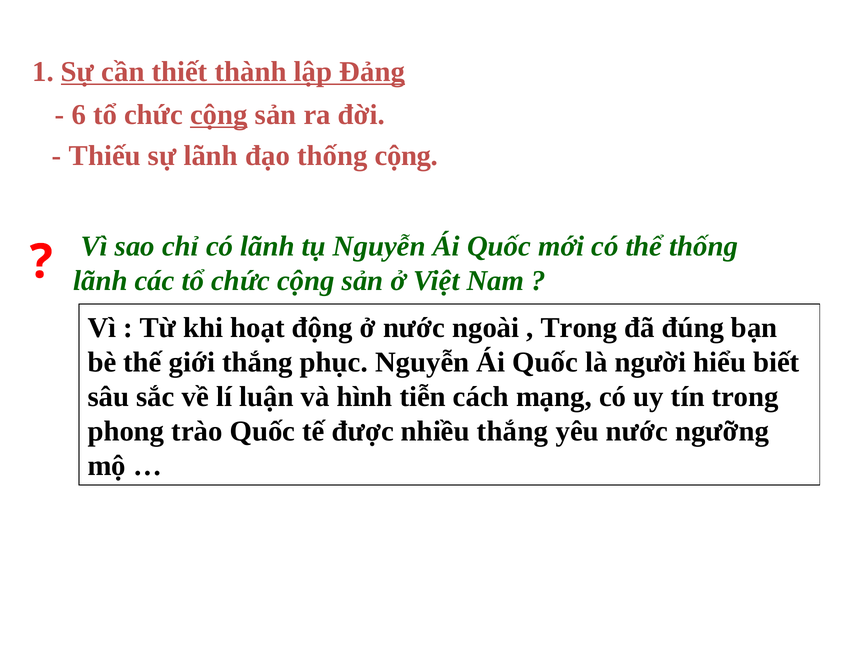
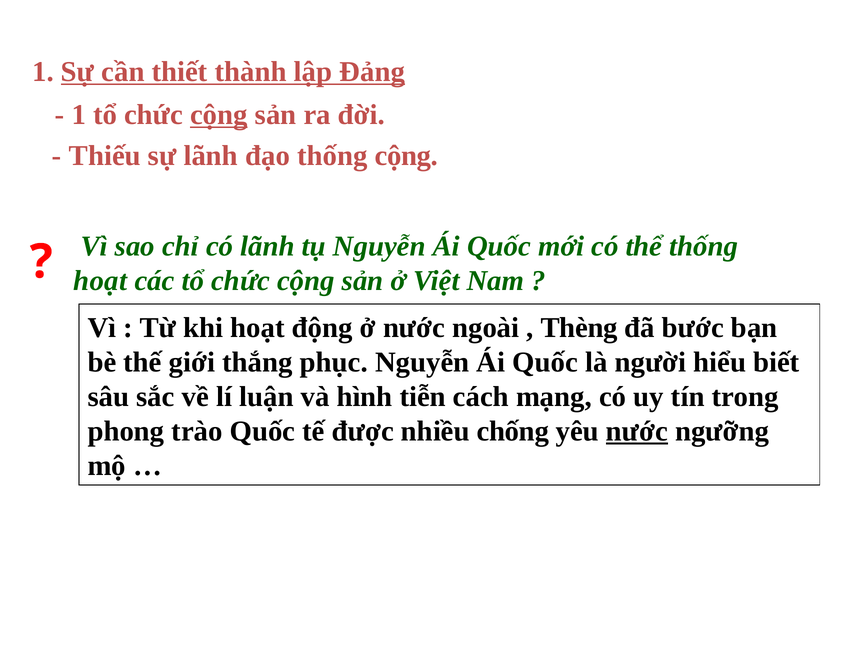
6 at (79, 115): 6 -> 1
lãnh at (100, 281): lãnh -> hoạt
Trong at (579, 328): Trong -> Thèng
đúng: đúng -> bước
nhiều thắng: thắng -> chống
nước at (637, 431) underline: none -> present
